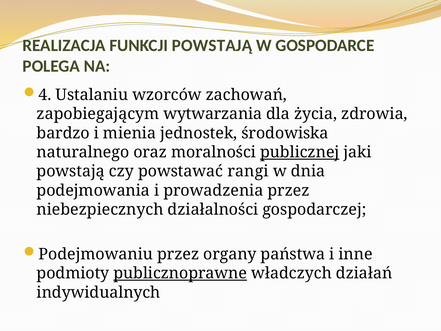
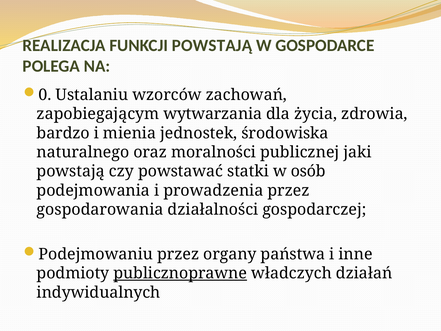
4: 4 -> 0
publicznej underline: present -> none
rangi: rangi -> statki
dnia: dnia -> osób
niebezpiecznych: niebezpiecznych -> gospodarowania
